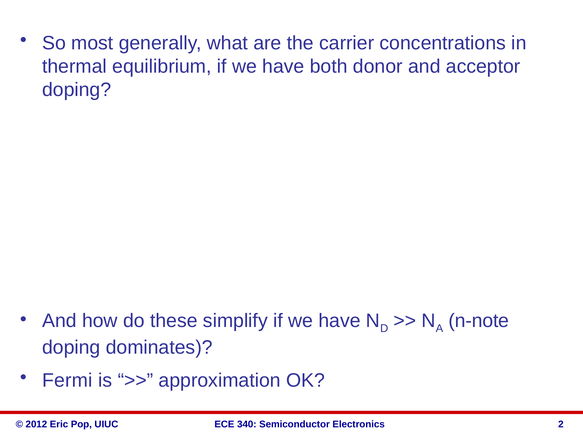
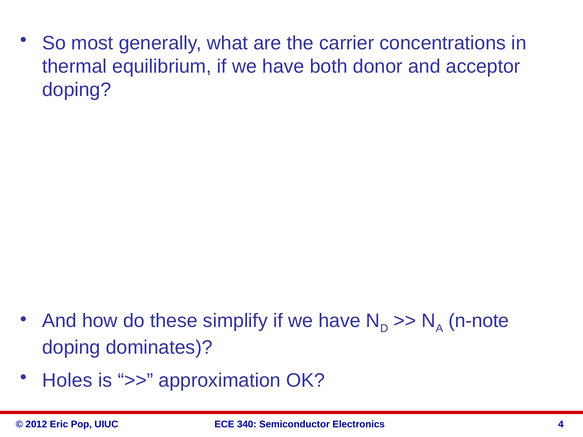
Fermi: Fermi -> Holes
2: 2 -> 4
